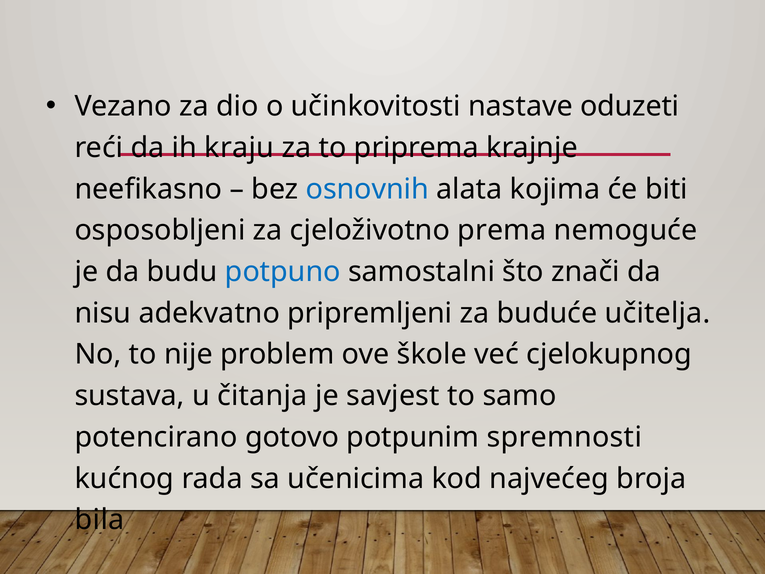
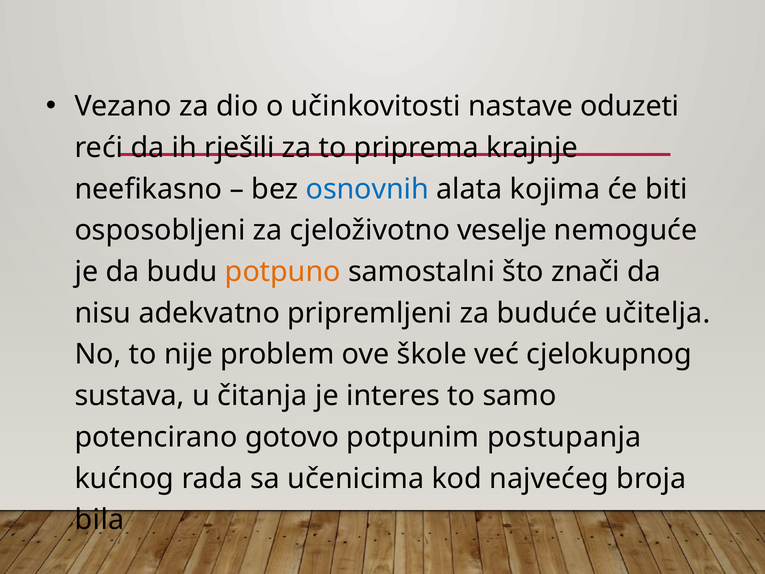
kraju: kraju -> rješili
prema: prema -> veselje
potpuno colour: blue -> orange
savjest: savjest -> interes
spremnosti: spremnosti -> postupanja
